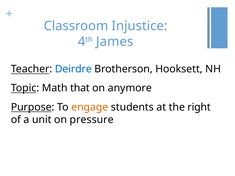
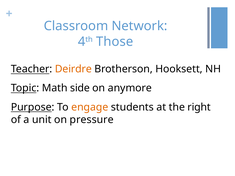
Injustice: Injustice -> Network
James: James -> Those
Deirdre colour: blue -> orange
that: that -> side
